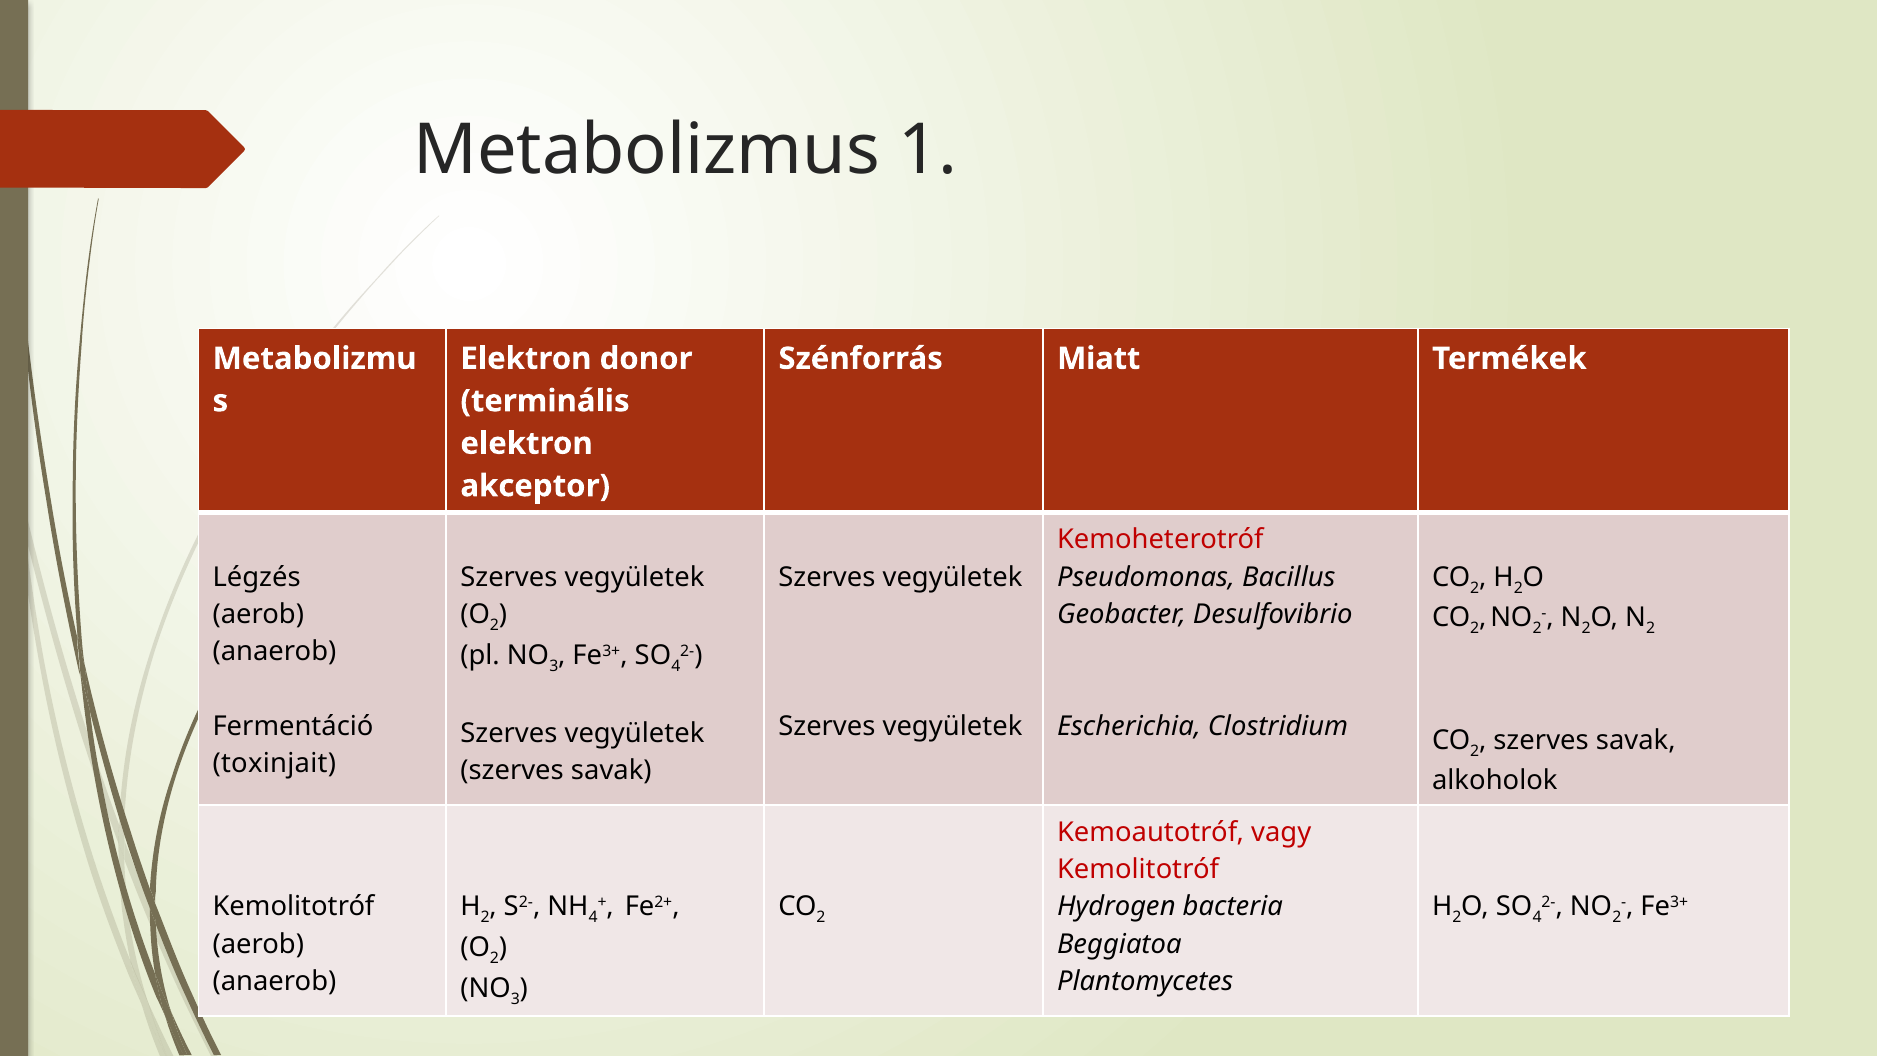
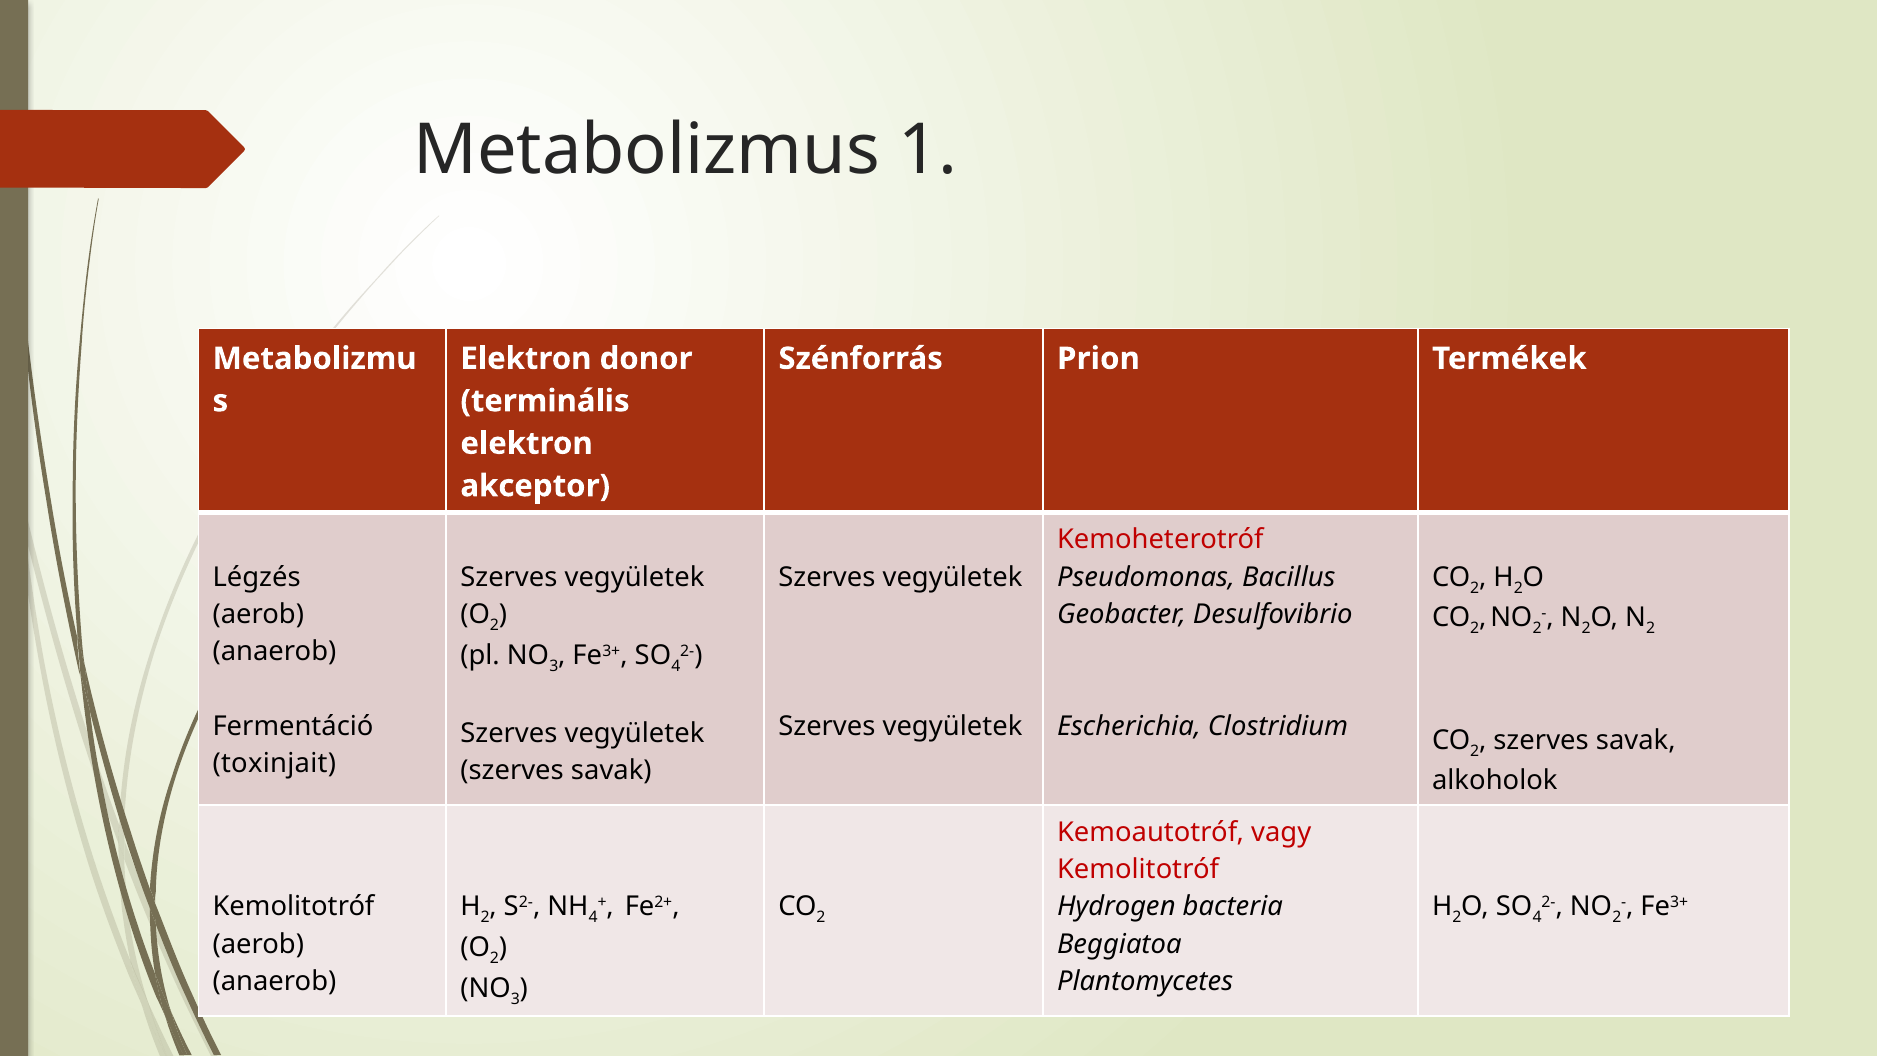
Miatt: Miatt -> Prion
